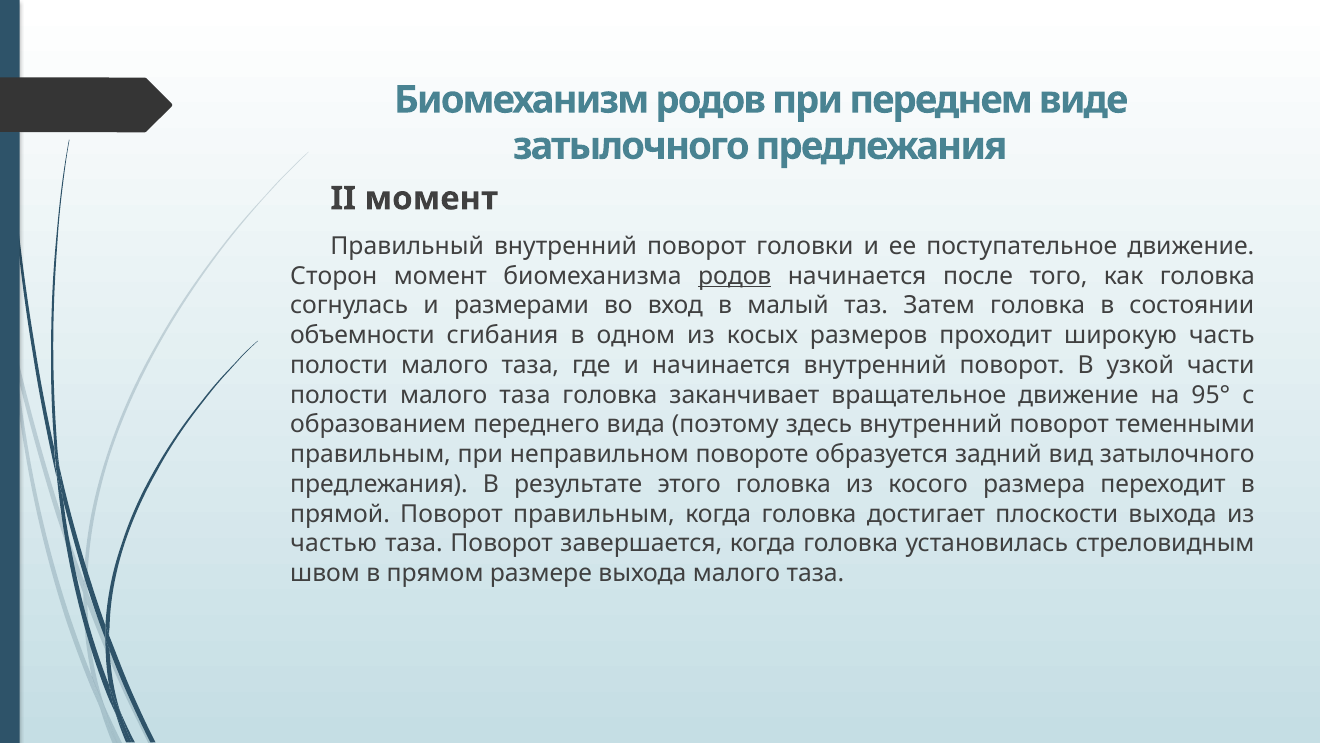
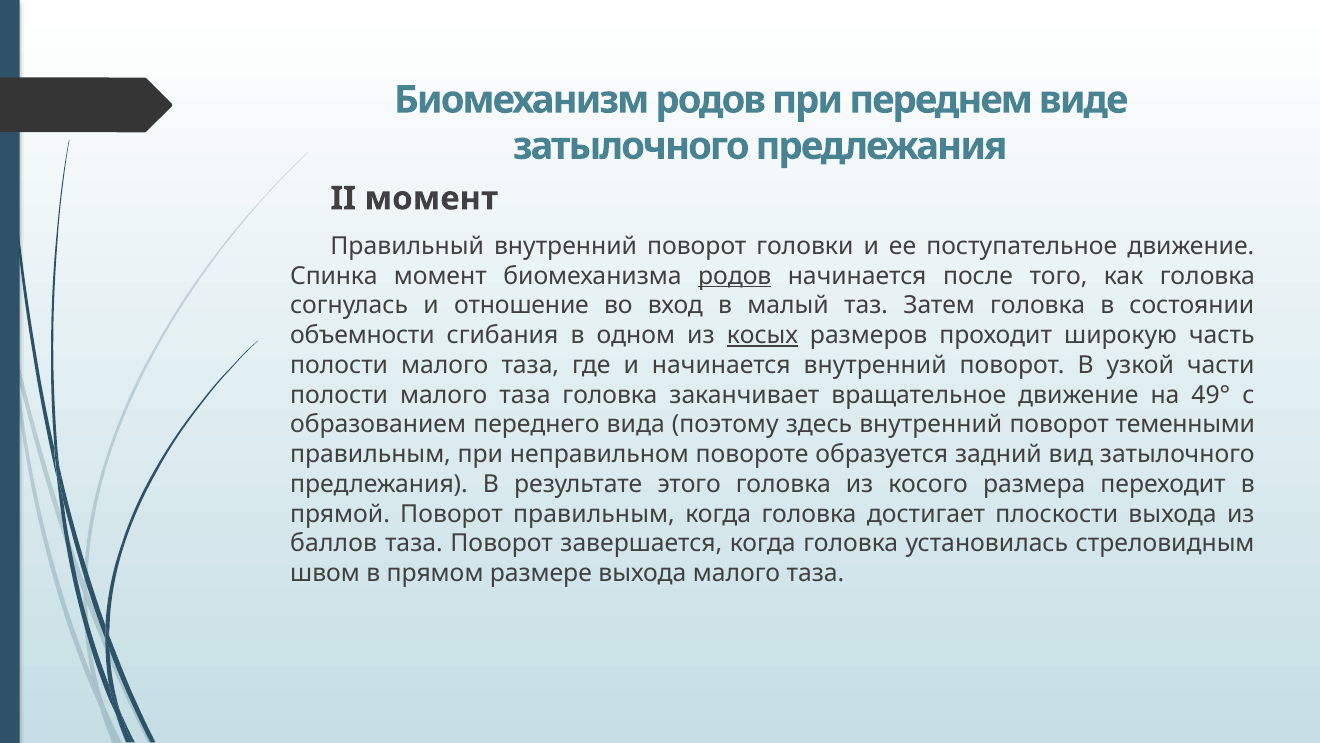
Сторон: Сторон -> Спинка
размерами: размерами -> отношение
косых underline: none -> present
95°: 95° -> 49°
частью: частью -> баллов
